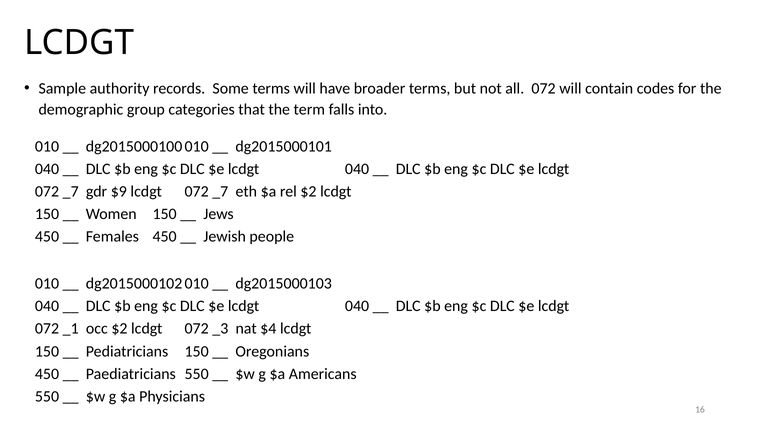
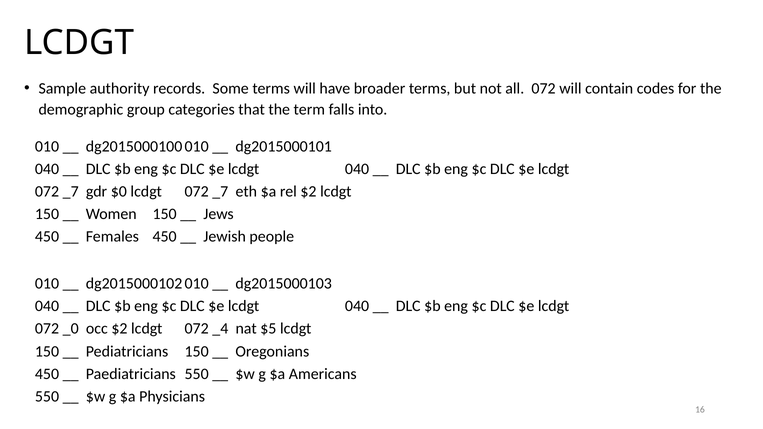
$9: $9 -> $0
_1: _1 -> _0
_3: _3 -> _4
$4: $4 -> $5
